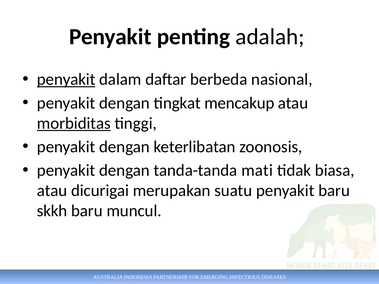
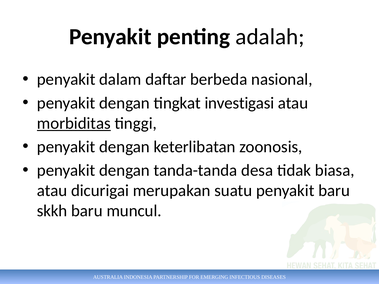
penyakit at (66, 80) underline: present -> none
mencakup: mencakup -> investigasi
mati: mati -> desa
